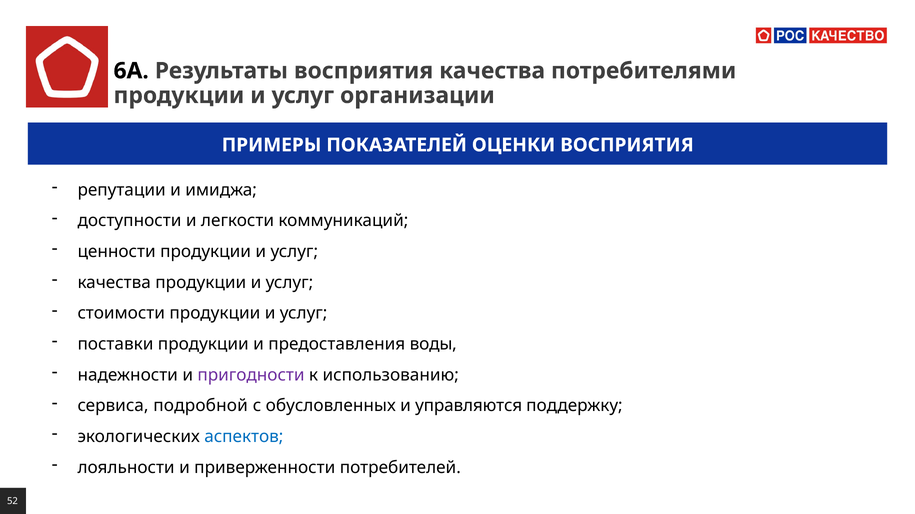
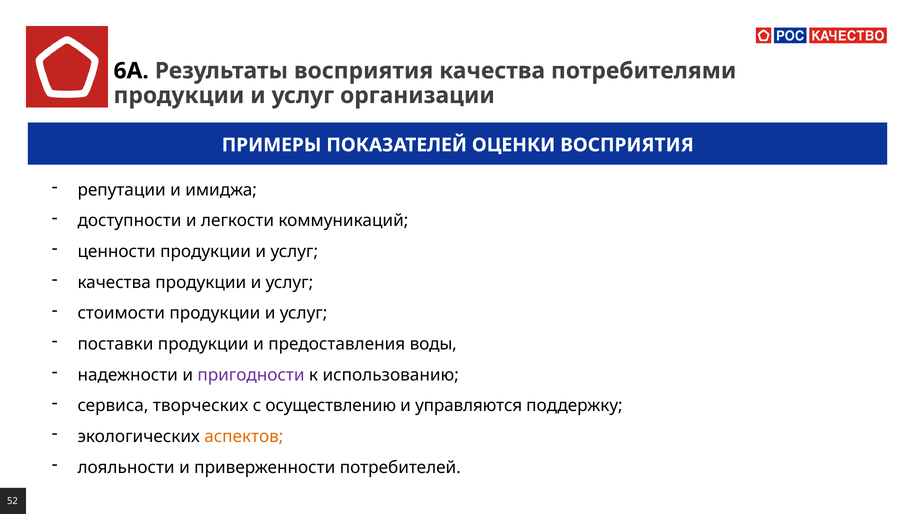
подробной: подробной -> творческих
обусловленных: обусловленных -> осуществлению
аспектов colour: blue -> orange
